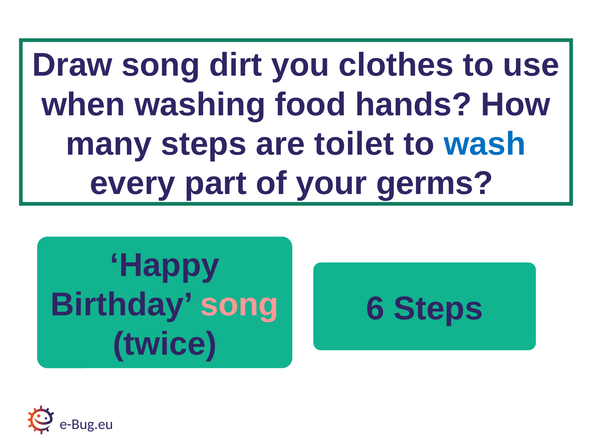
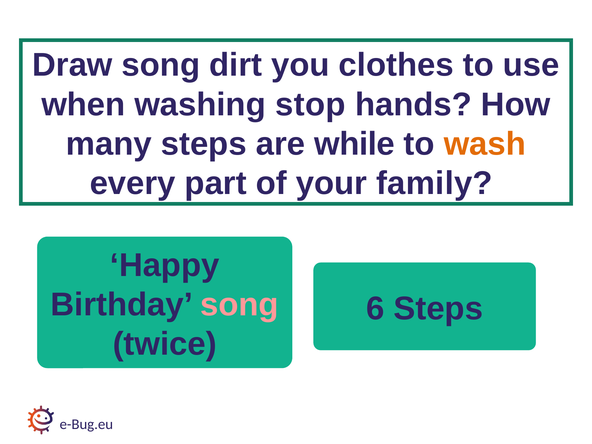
food: food -> stop
toilet: toilet -> while
wash colour: blue -> orange
germs: germs -> family
